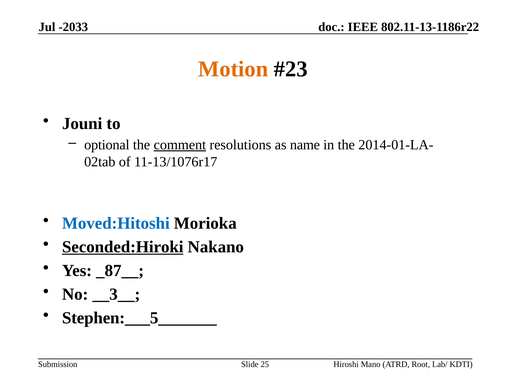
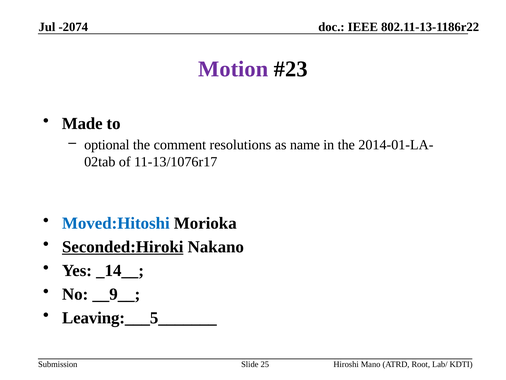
-2033: -2033 -> -2074
Motion colour: orange -> purple
Jouni: Jouni -> Made
comment underline: present -> none
_87__: _87__ -> _14__
__3__: __3__ -> __9__
Stephen:___5_______: Stephen:___5_______ -> Leaving:___5_______
